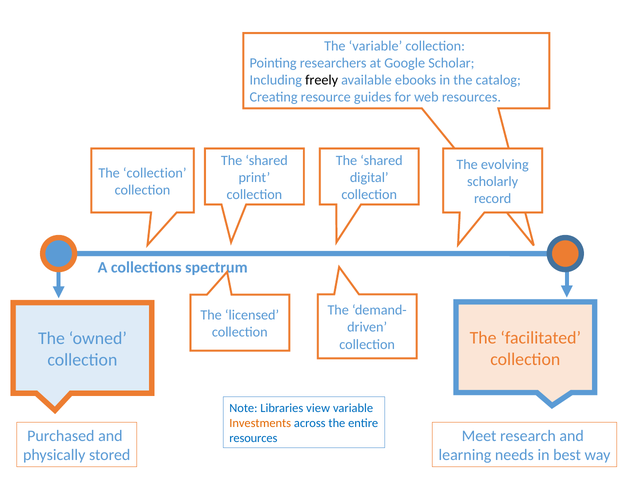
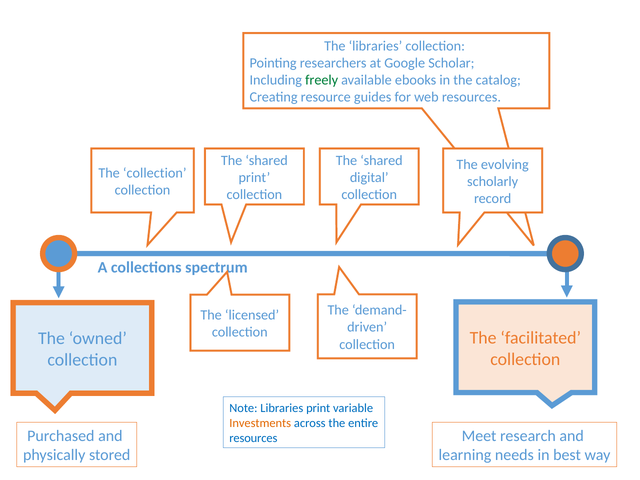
The variable: variable -> libraries
freely colour: black -> green
Libraries view: view -> print
